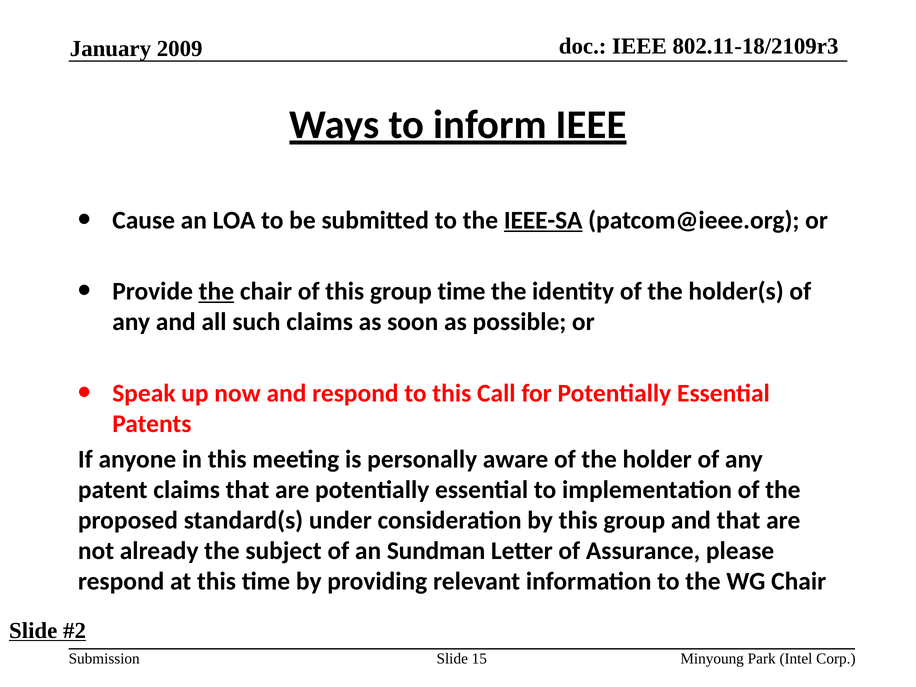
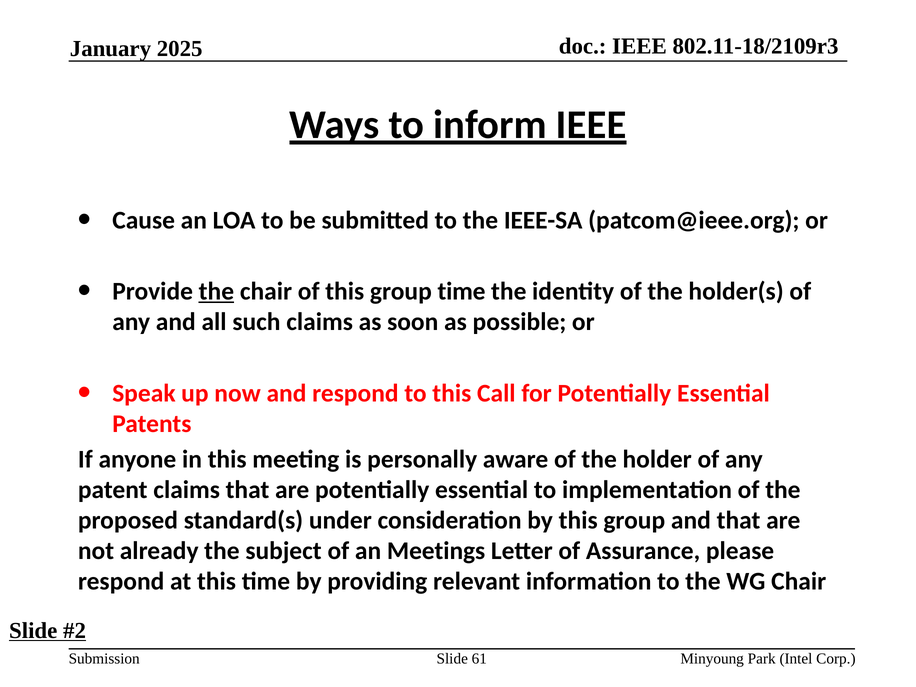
2009: 2009 -> 2025
IEEE-SA underline: present -> none
Sundman: Sundman -> Meetings
15: 15 -> 61
